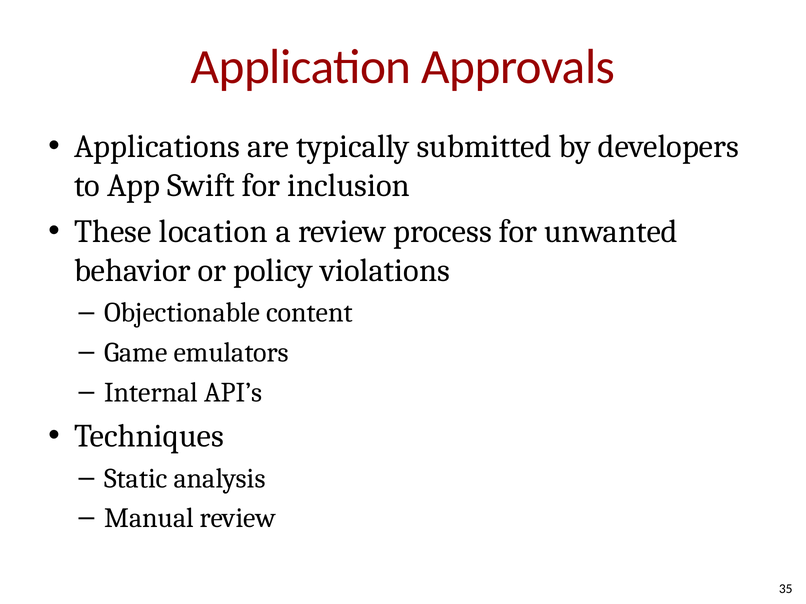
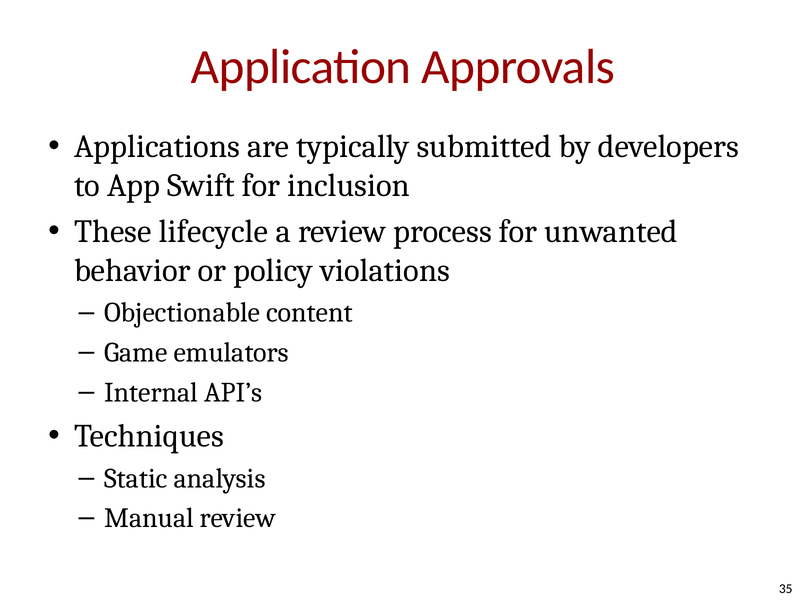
location: location -> lifecycle
